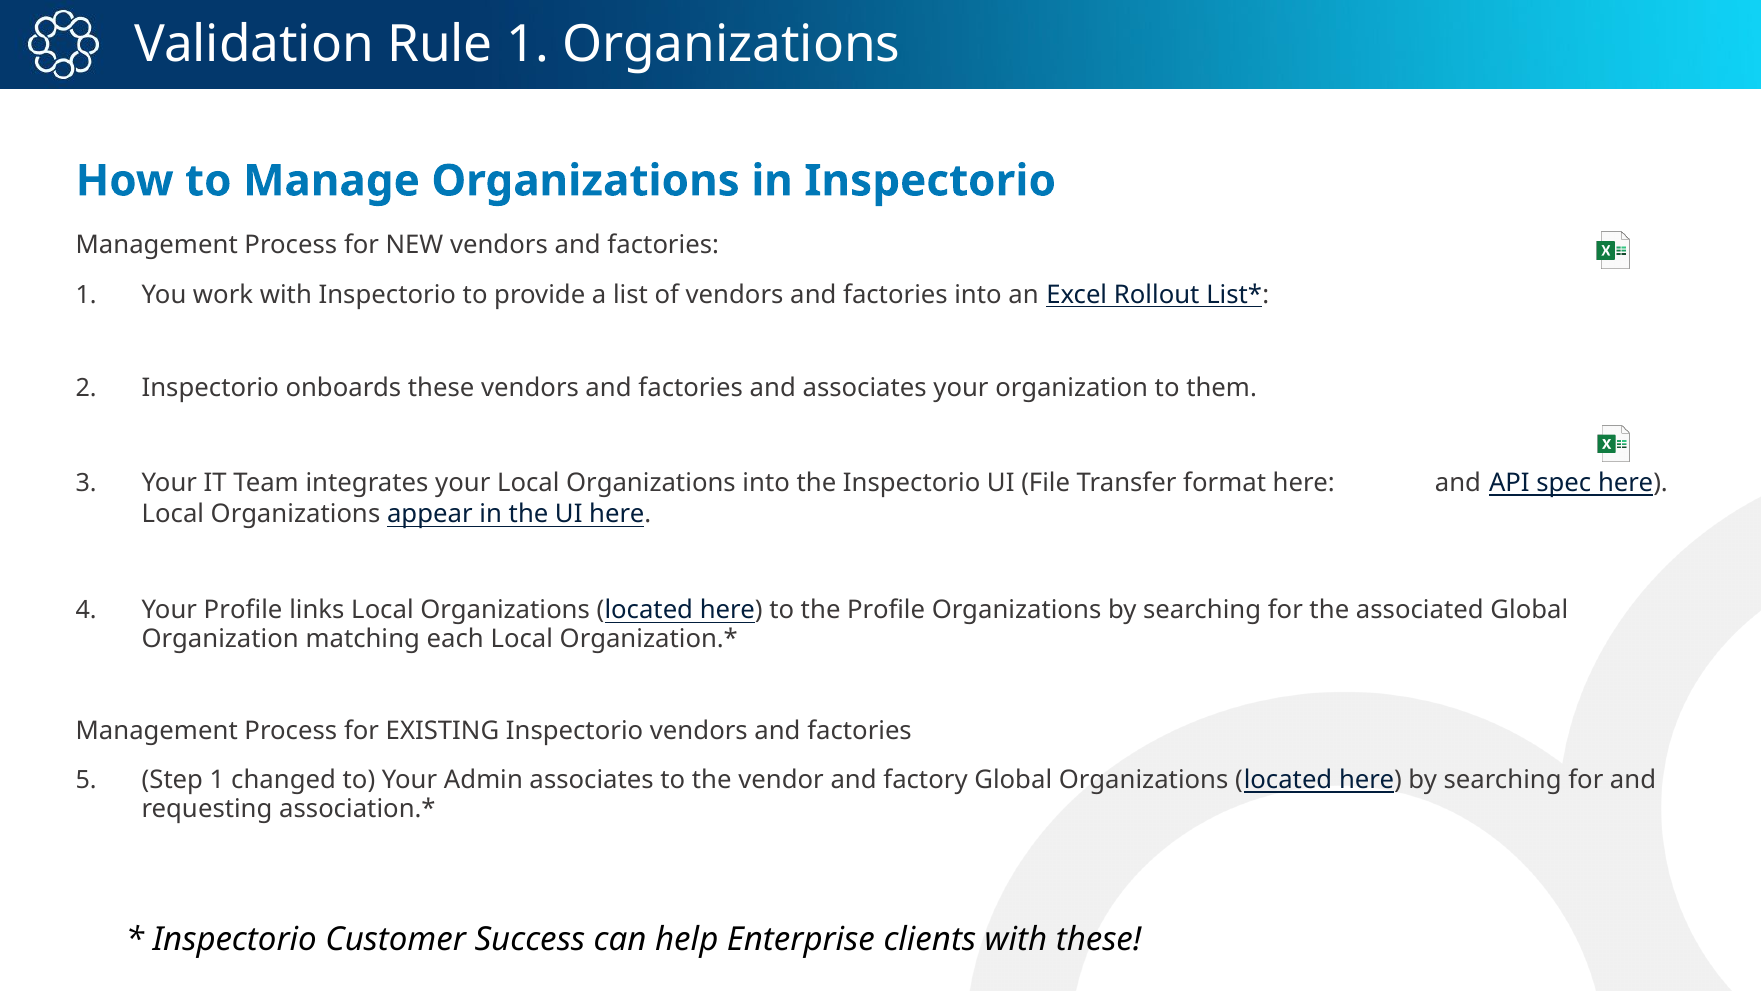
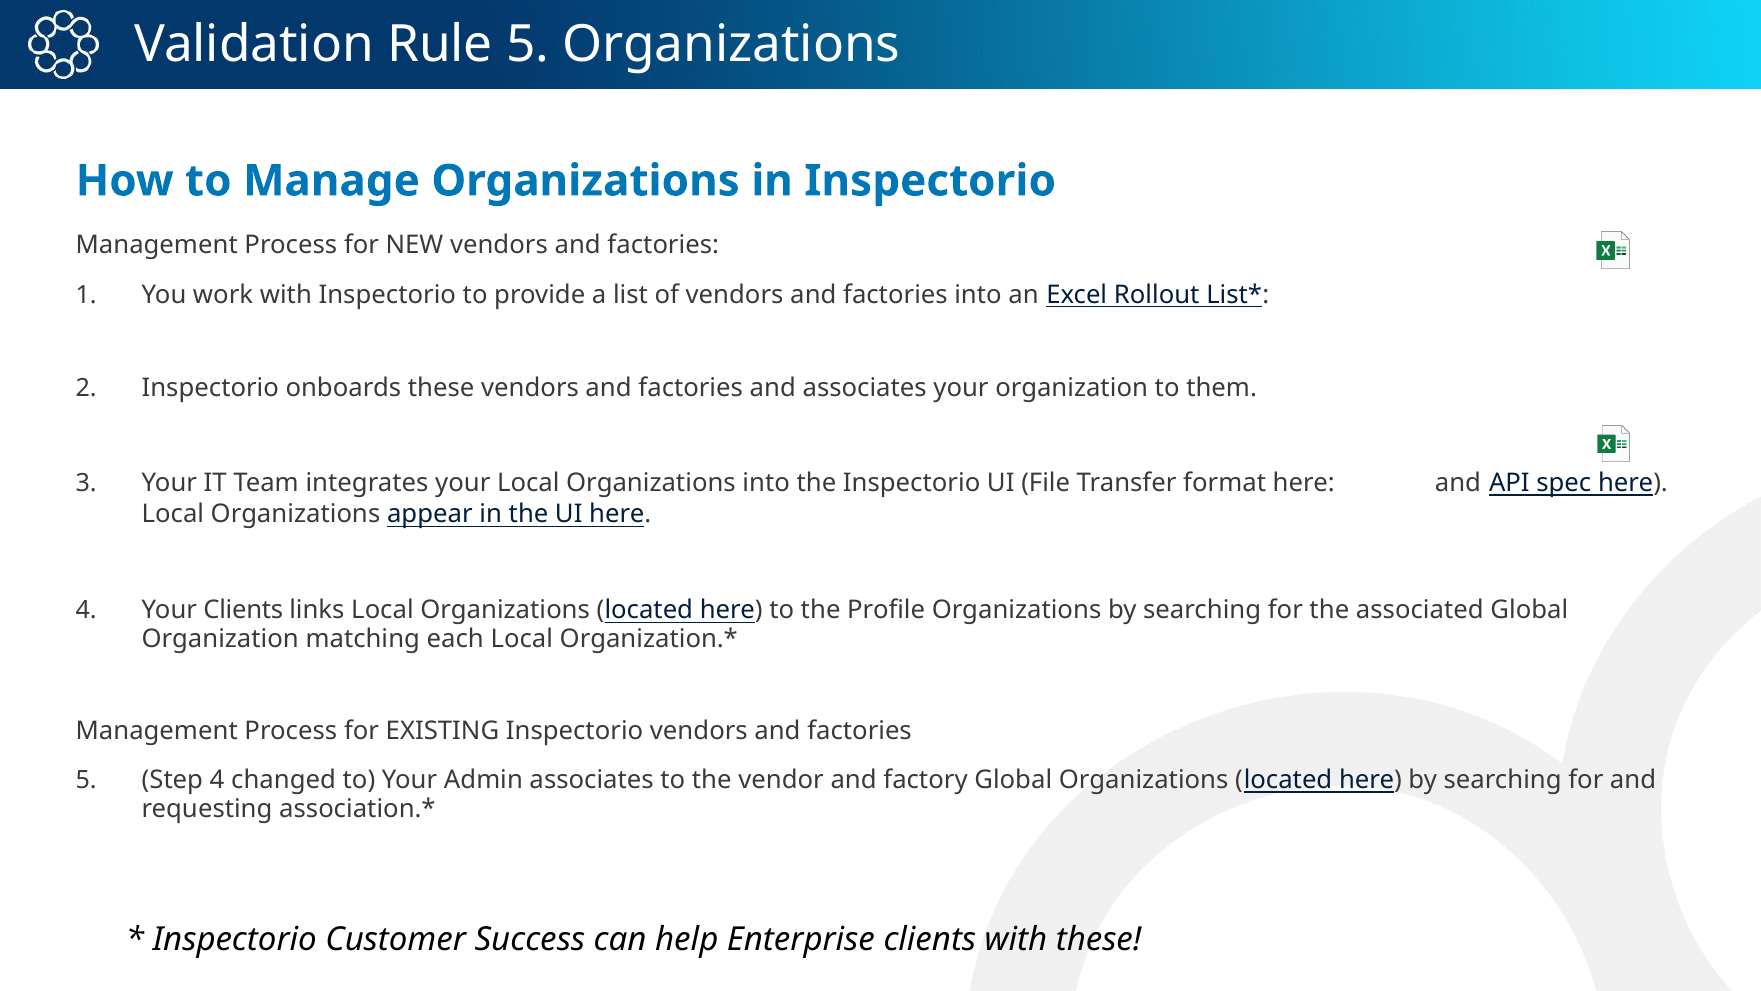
Rule 1: 1 -> 5
Your Profile: Profile -> Clients
Step 1: 1 -> 4
